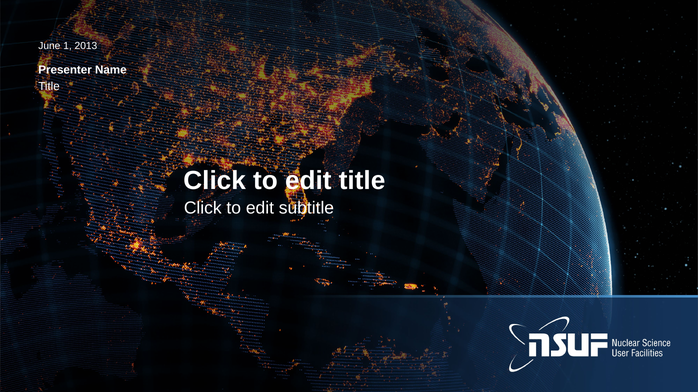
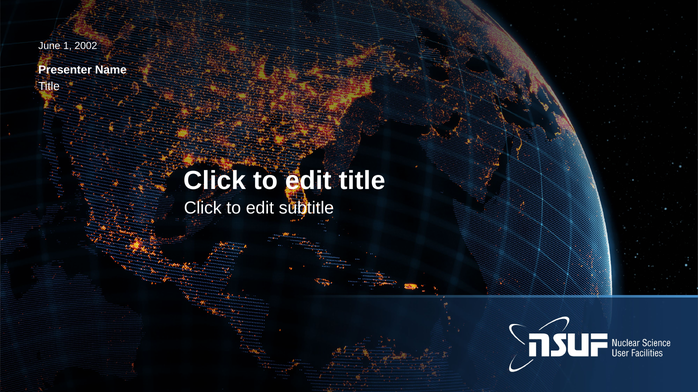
2013: 2013 -> 2002
